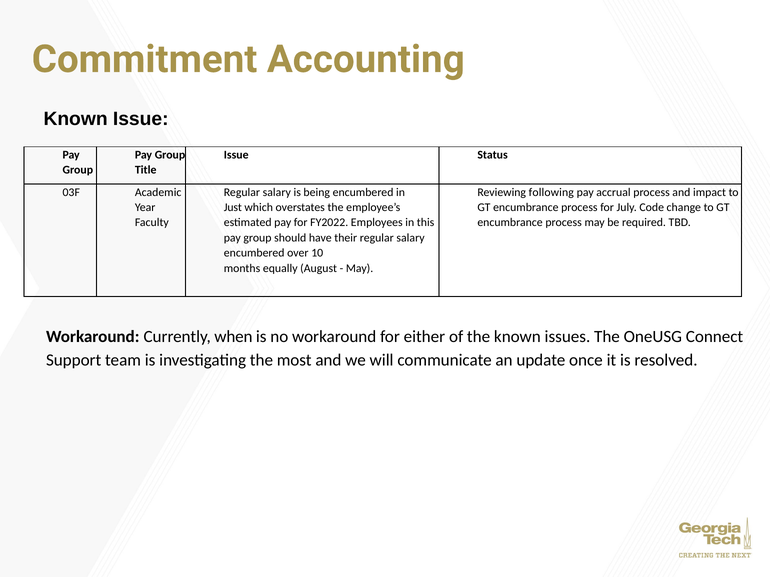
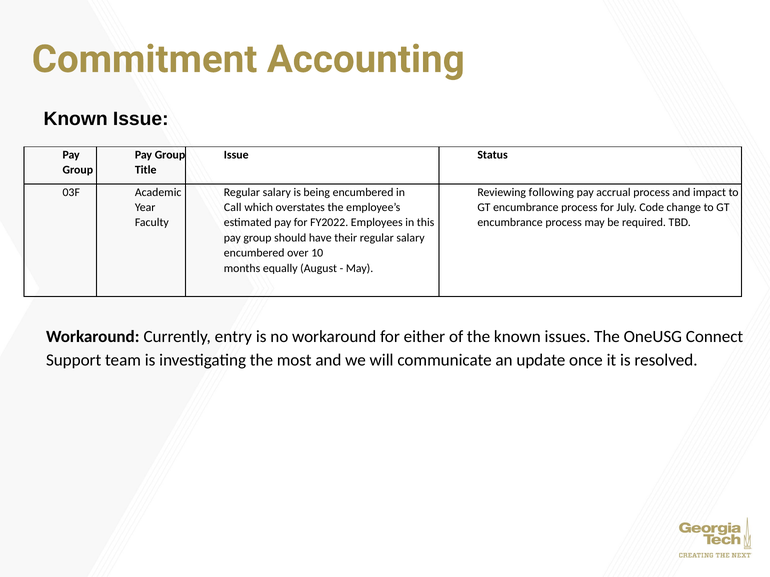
Just: Just -> Call
when: when -> entry
